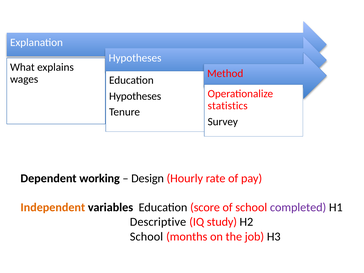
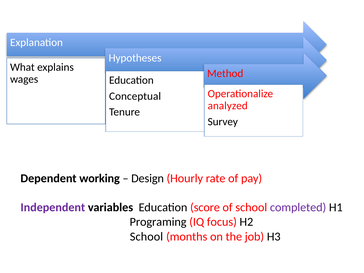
Hypotheses at (135, 96): Hypotheses -> Conceptual
statistics: statistics -> analyzed
Independent colour: orange -> purple
Descriptive: Descriptive -> Programing
study: study -> focus
